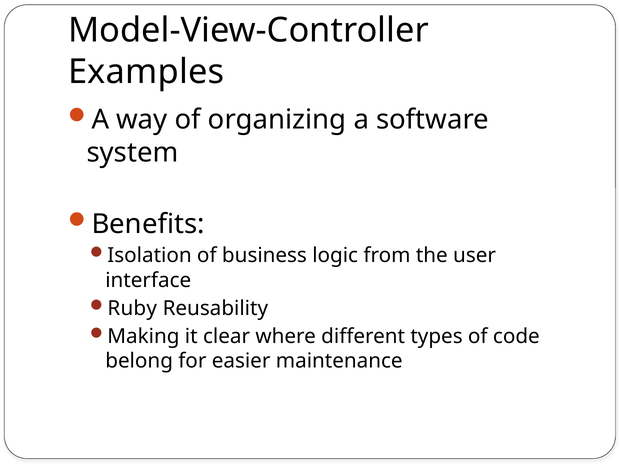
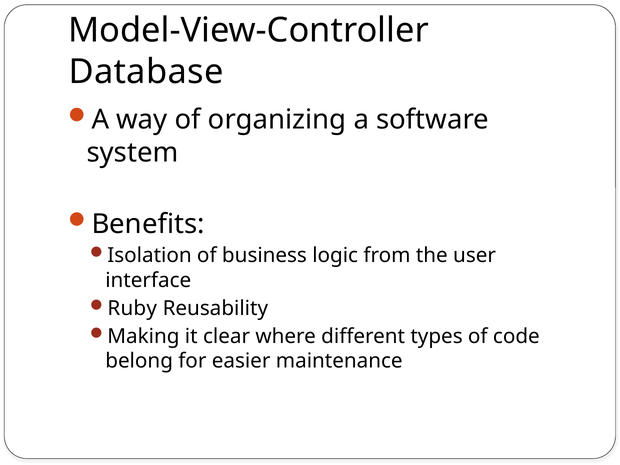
Examples: Examples -> Database
